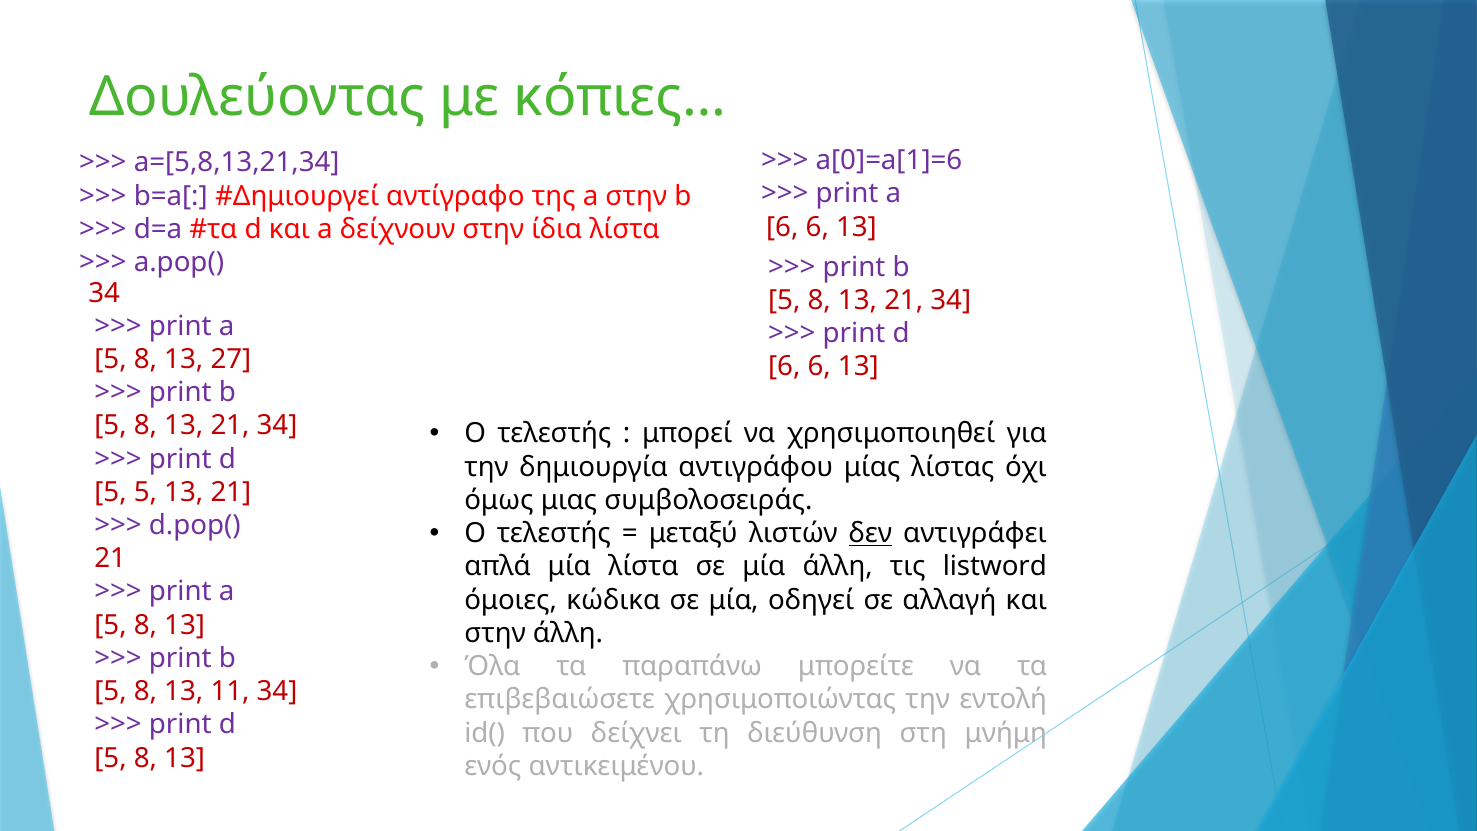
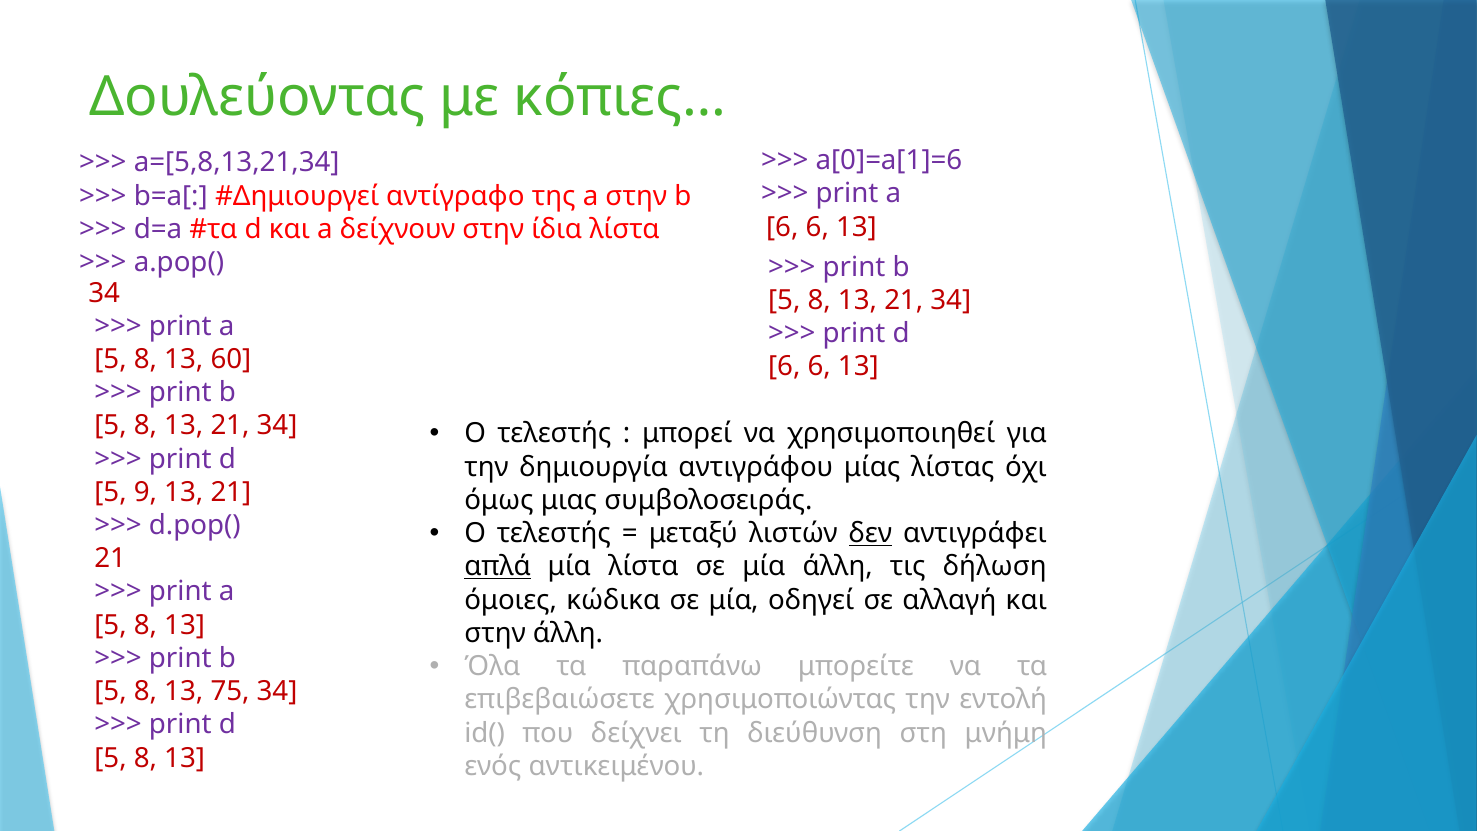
27: 27 -> 60
5 5: 5 -> 9
απλά underline: none -> present
listword: listword -> δήλωση
11: 11 -> 75
